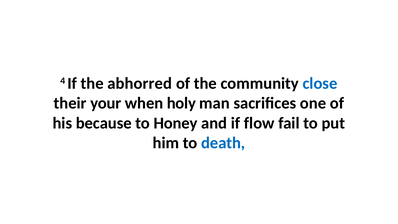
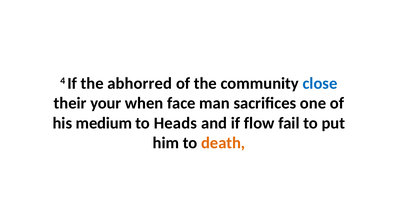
holy: holy -> face
because: because -> medium
Honey: Honey -> Heads
death colour: blue -> orange
